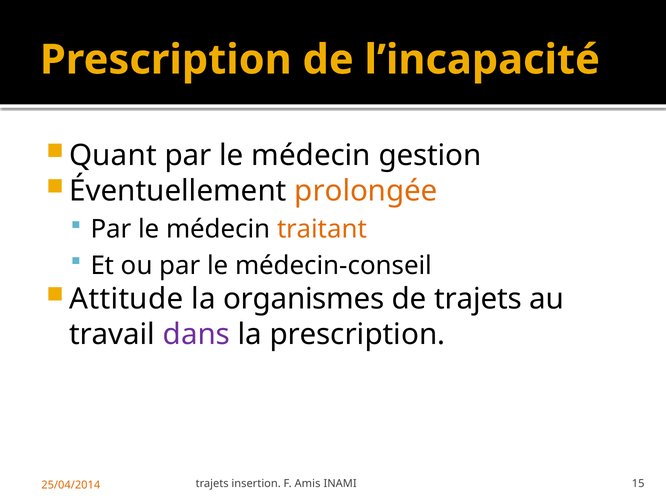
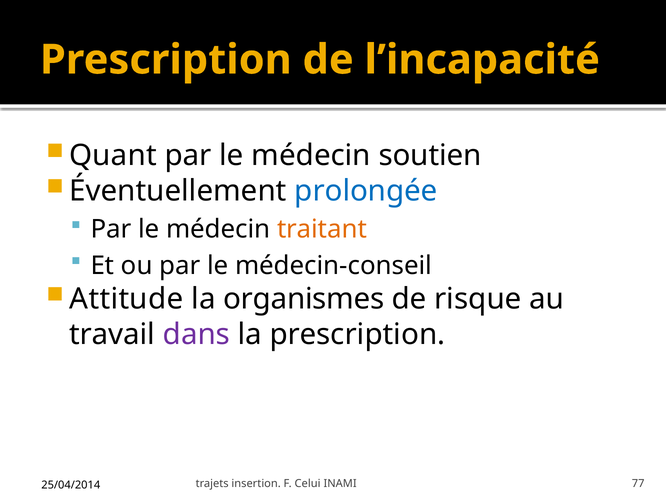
gestion: gestion -> soutien
prolongée colour: orange -> blue
de trajets: trajets -> risque
Amis: Amis -> Celui
15: 15 -> 77
25/04/2014 colour: orange -> black
